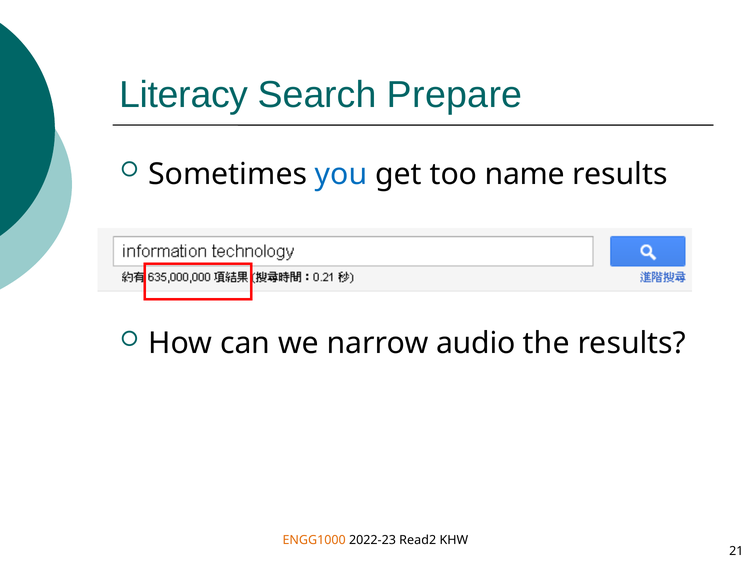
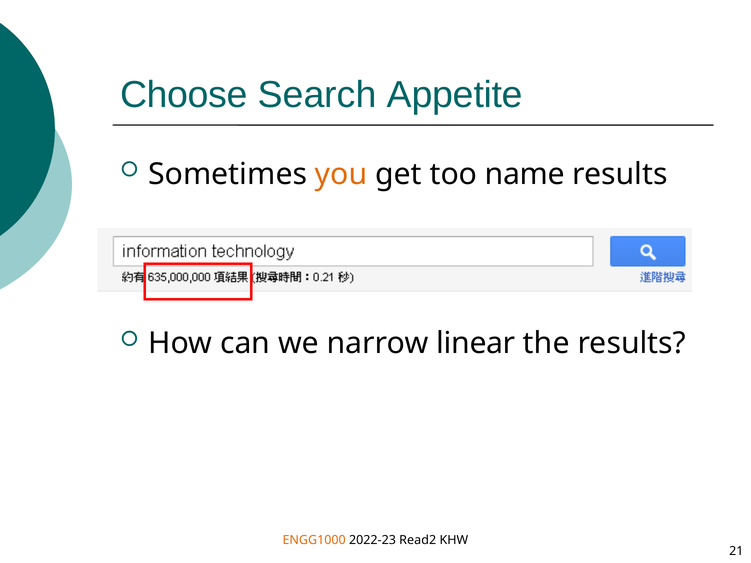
Literacy: Literacy -> Choose
Prepare: Prepare -> Appetite
you colour: blue -> orange
audio: audio -> linear
